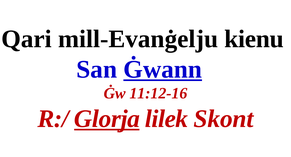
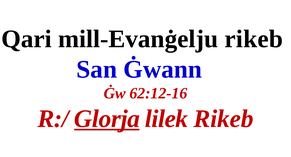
mill-Evanġelju kienu: kienu -> rikeb
Ġwann underline: present -> none
11:12-16: 11:12-16 -> 62:12-16
lilek Skont: Skont -> Rikeb
